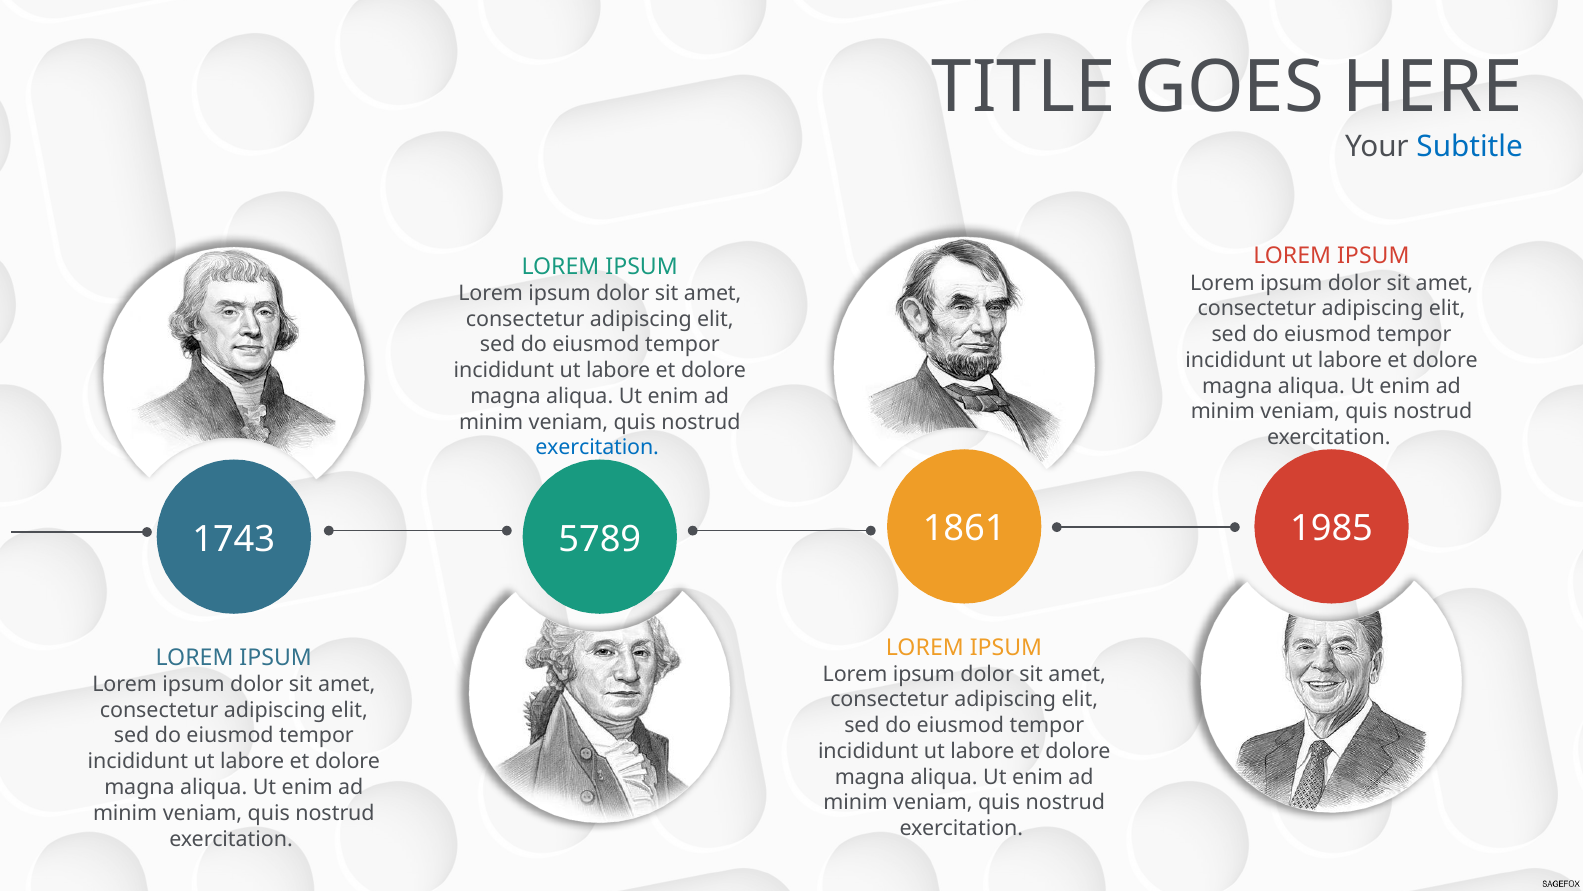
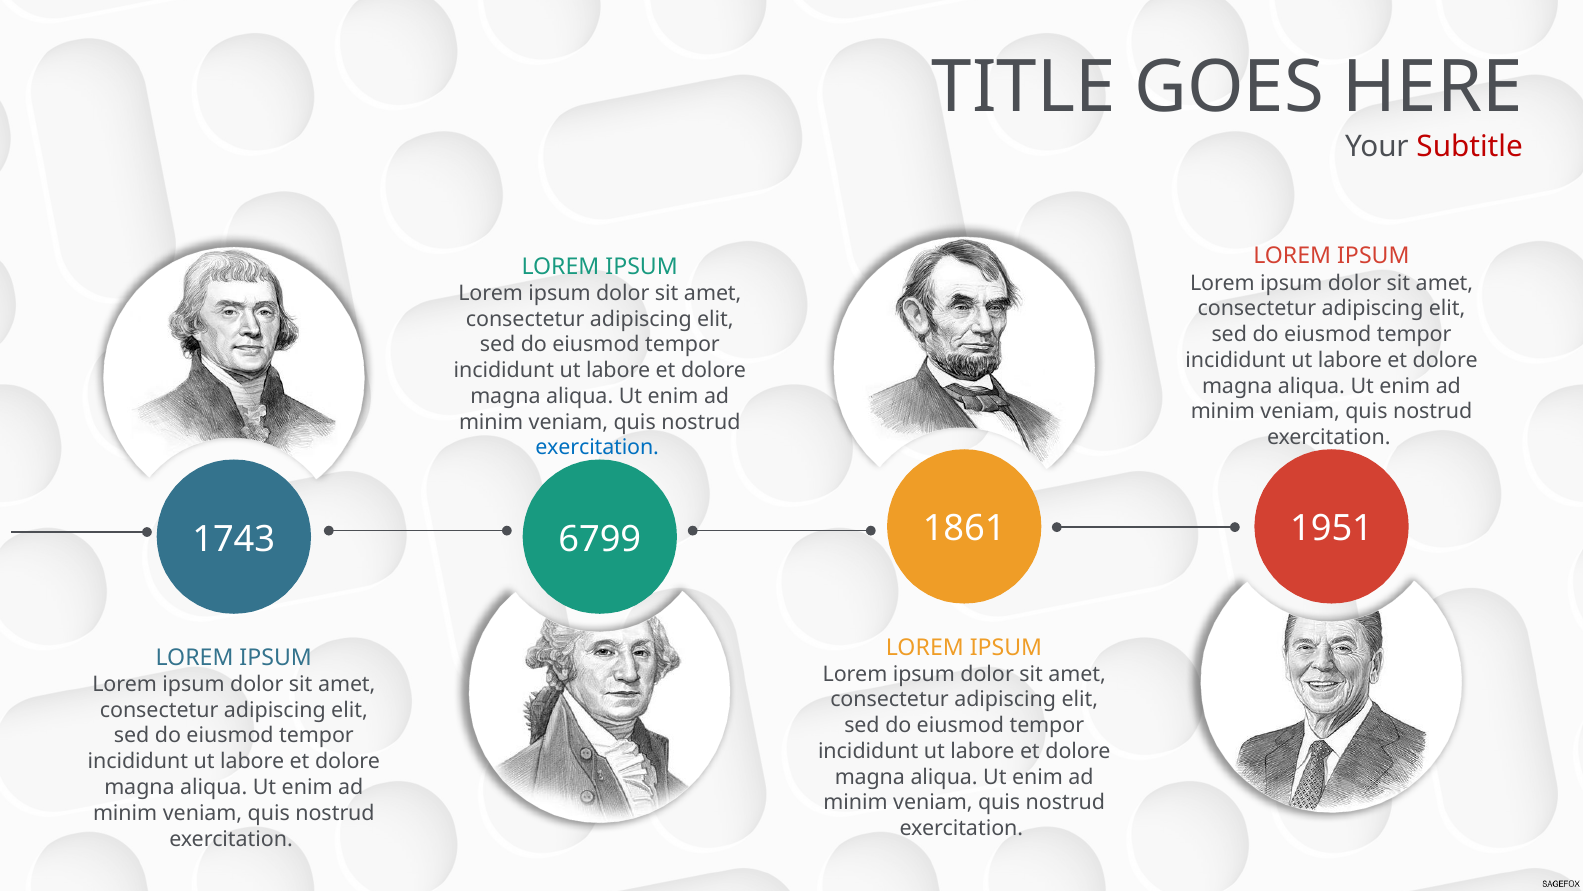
Subtitle colour: blue -> red
1985: 1985 -> 1951
5789: 5789 -> 6799
